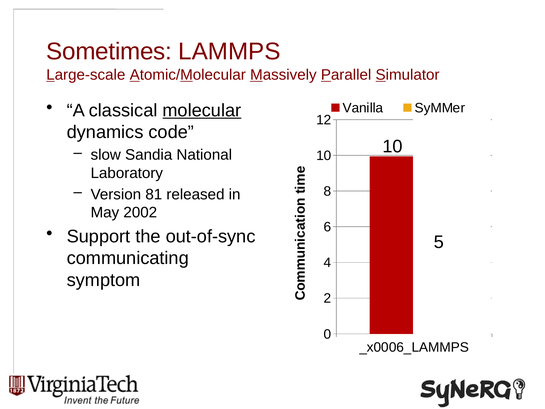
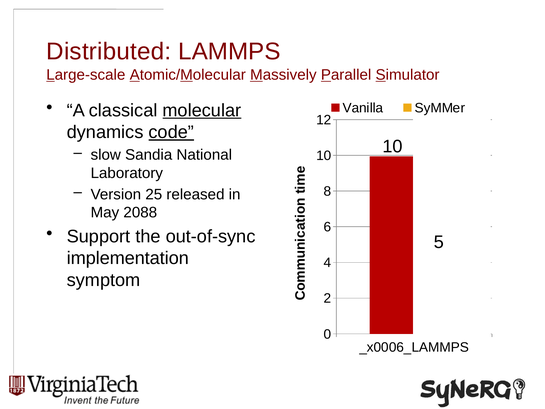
Sometimes: Sometimes -> Distributed
code underline: none -> present
81: 81 -> 25
2002: 2002 -> 2088
communicating: communicating -> implementation
